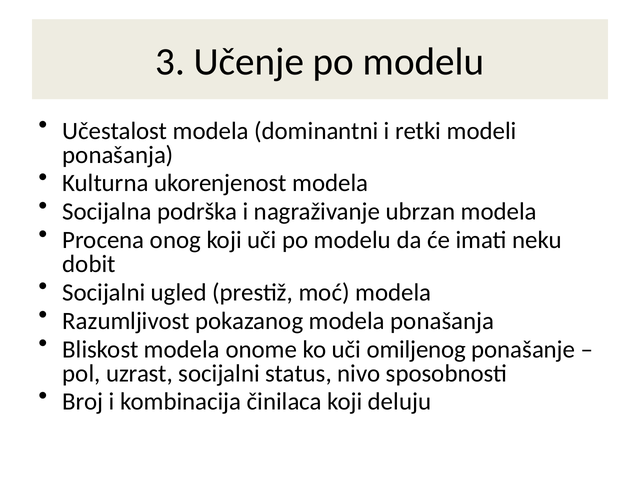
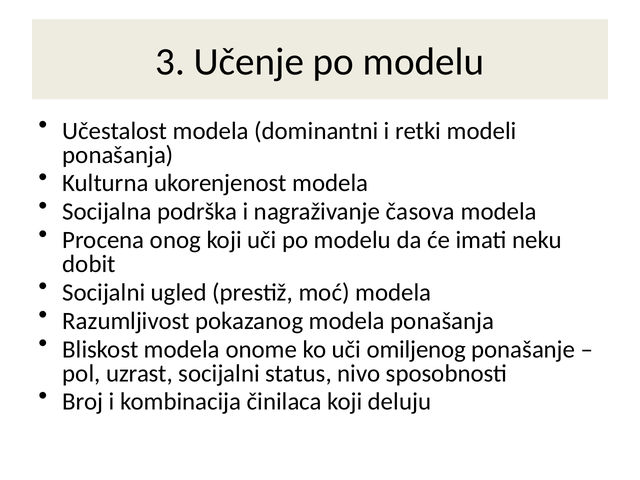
ubrzan: ubrzan -> časova
